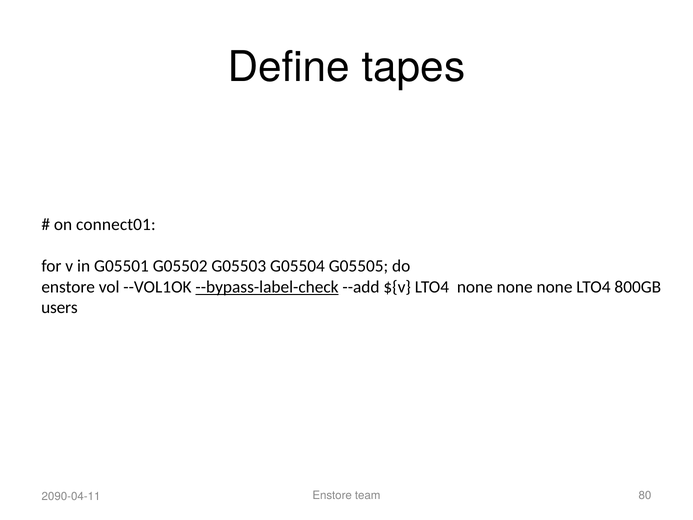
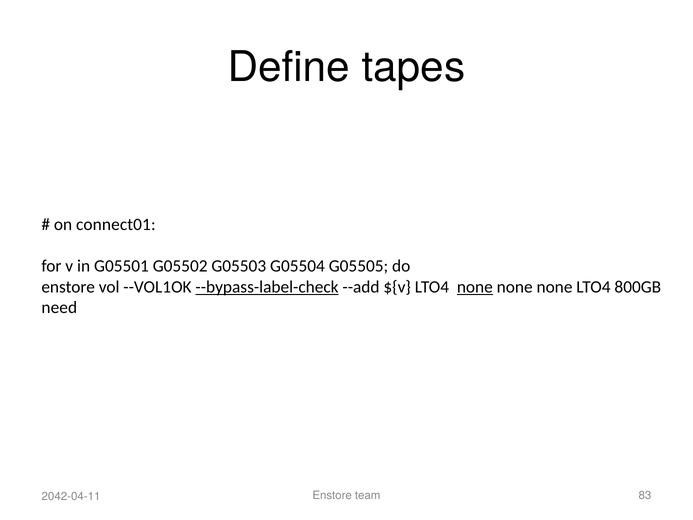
none at (475, 287) underline: none -> present
users: users -> need
80: 80 -> 83
2090-04-11: 2090-04-11 -> 2042-04-11
